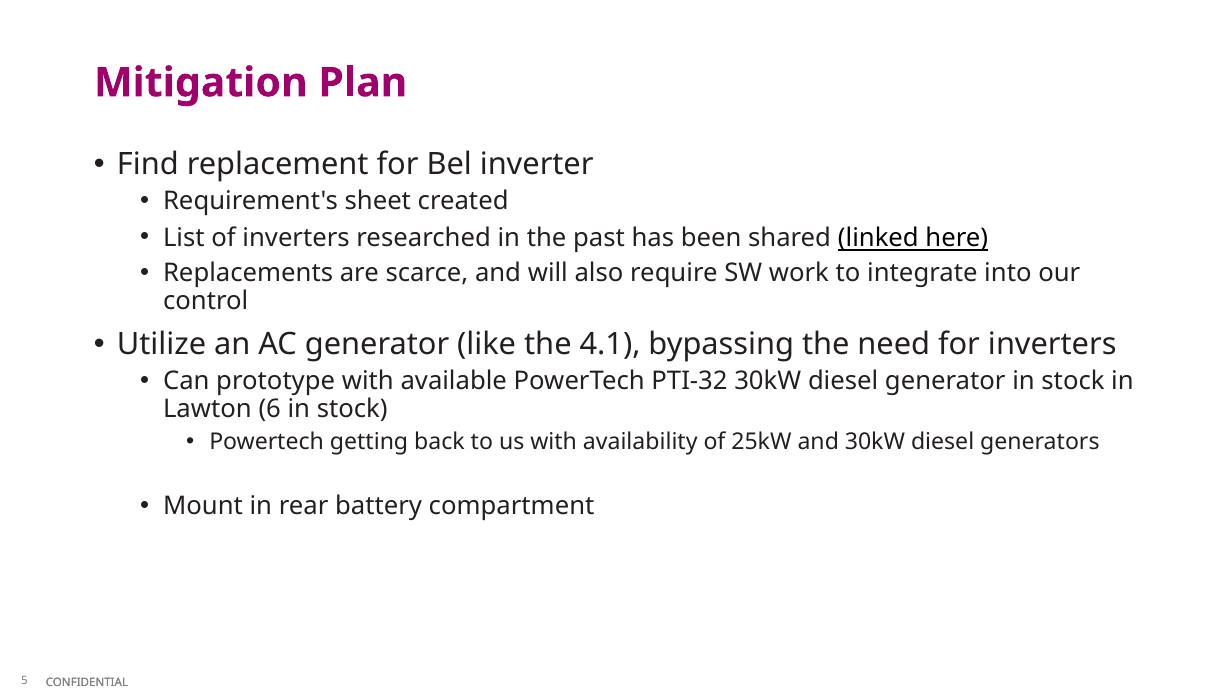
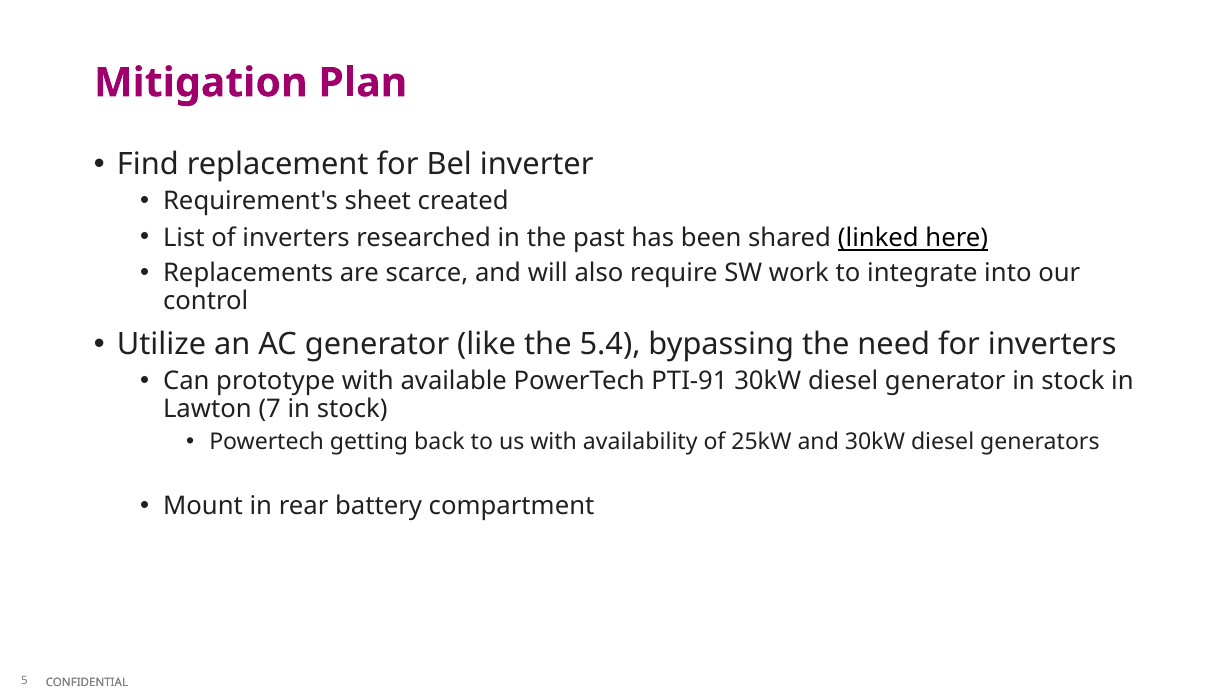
4.1: 4.1 -> 5.4
PTI-32: PTI-32 -> PTI-91
6: 6 -> 7
